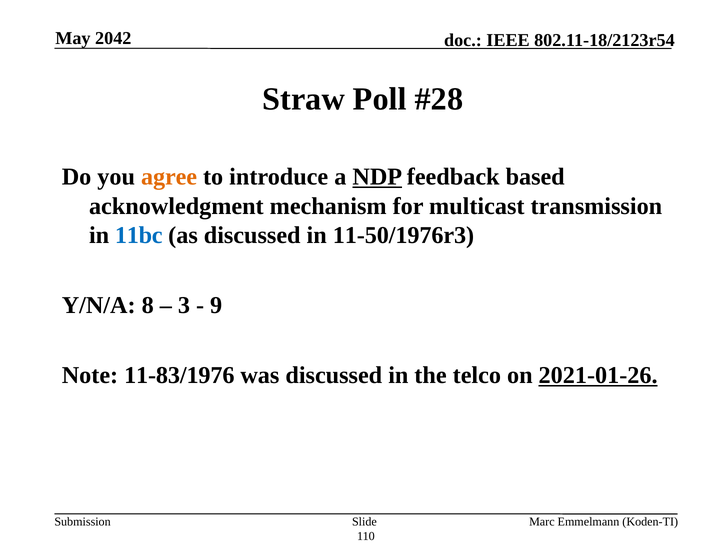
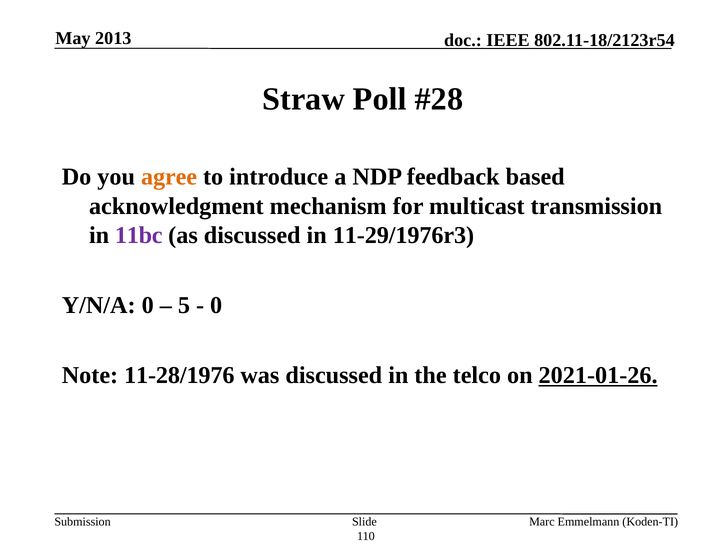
2042: 2042 -> 2013
NDP underline: present -> none
11bc colour: blue -> purple
11-50/1976r3: 11-50/1976r3 -> 11-29/1976r3
Y/N/A 8: 8 -> 0
3: 3 -> 5
9 at (216, 305): 9 -> 0
11-83/1976: 11-83/1976 -> 11-28/1976
